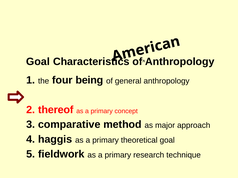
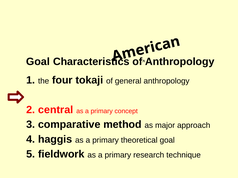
being: being -> tokaji
thereof: thereof -> central
